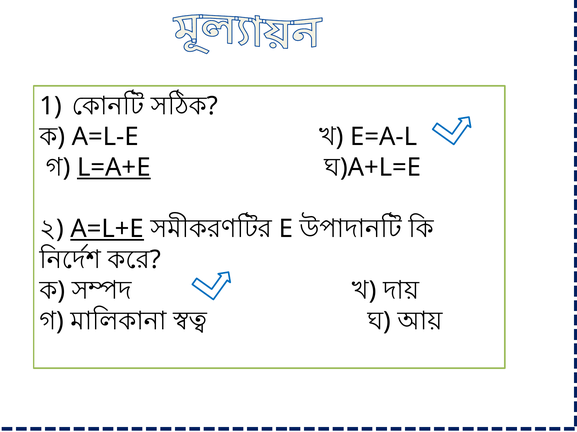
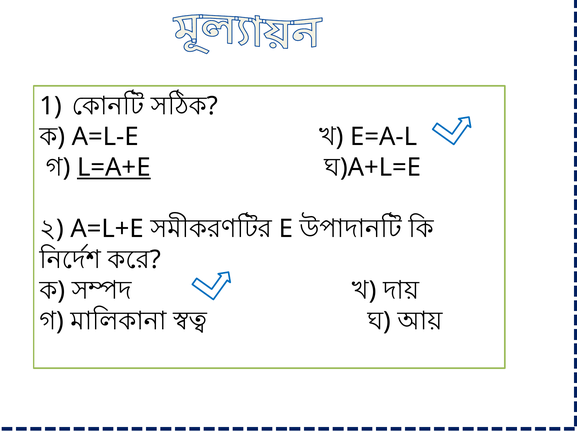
A=L+E underline: present -> none
